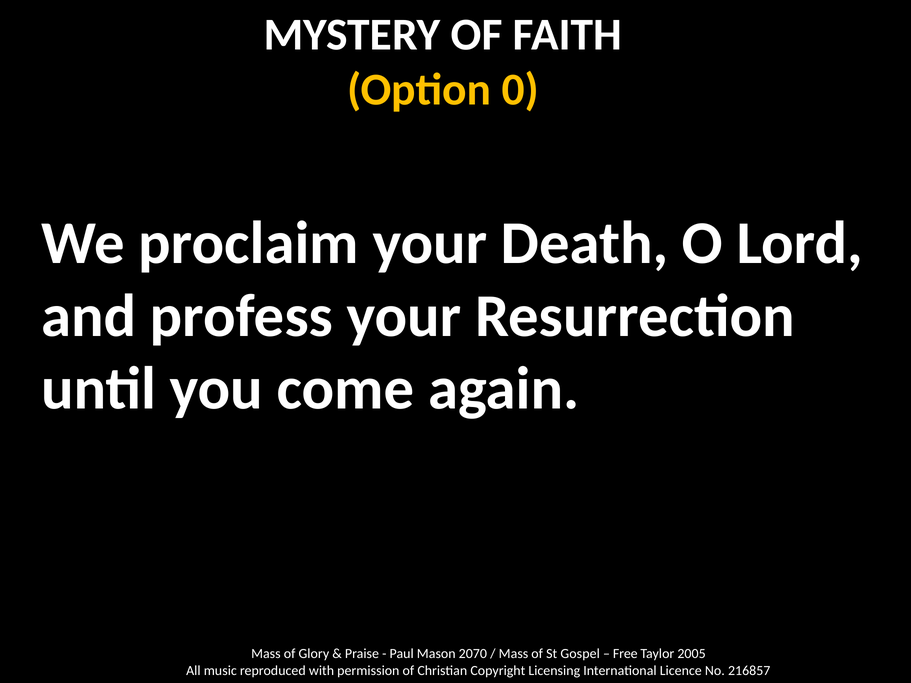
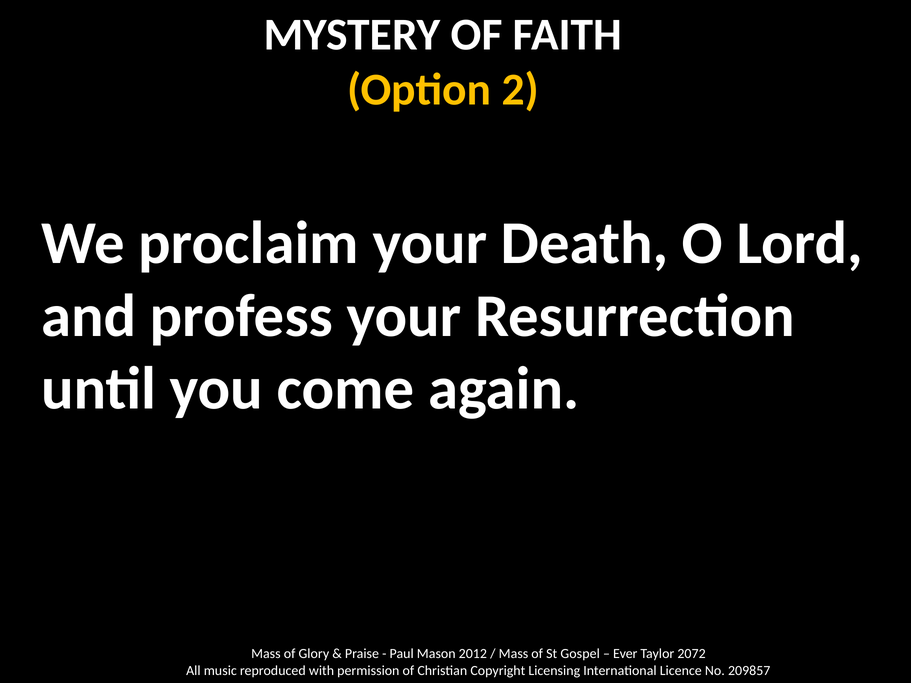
0: 0 -> 2
2070: 2070 -> 2012
Free: Free -> Ever
2005: 2005 -> 2072
216857: 216857 -> 209857
